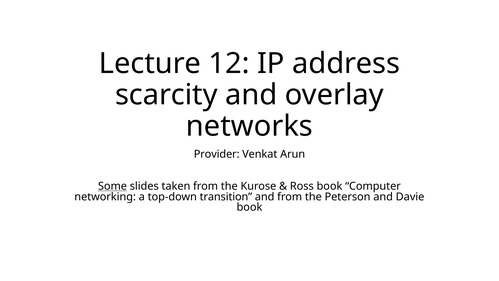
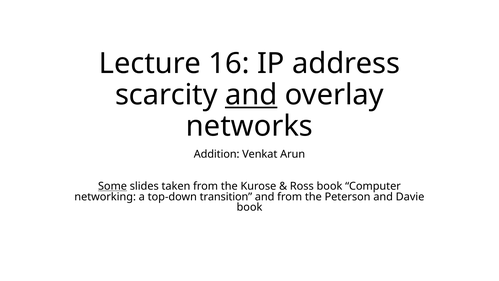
12: 12 -> 16
and at (251, 95) underline: none -> present
Provider: Provider -> Addition
